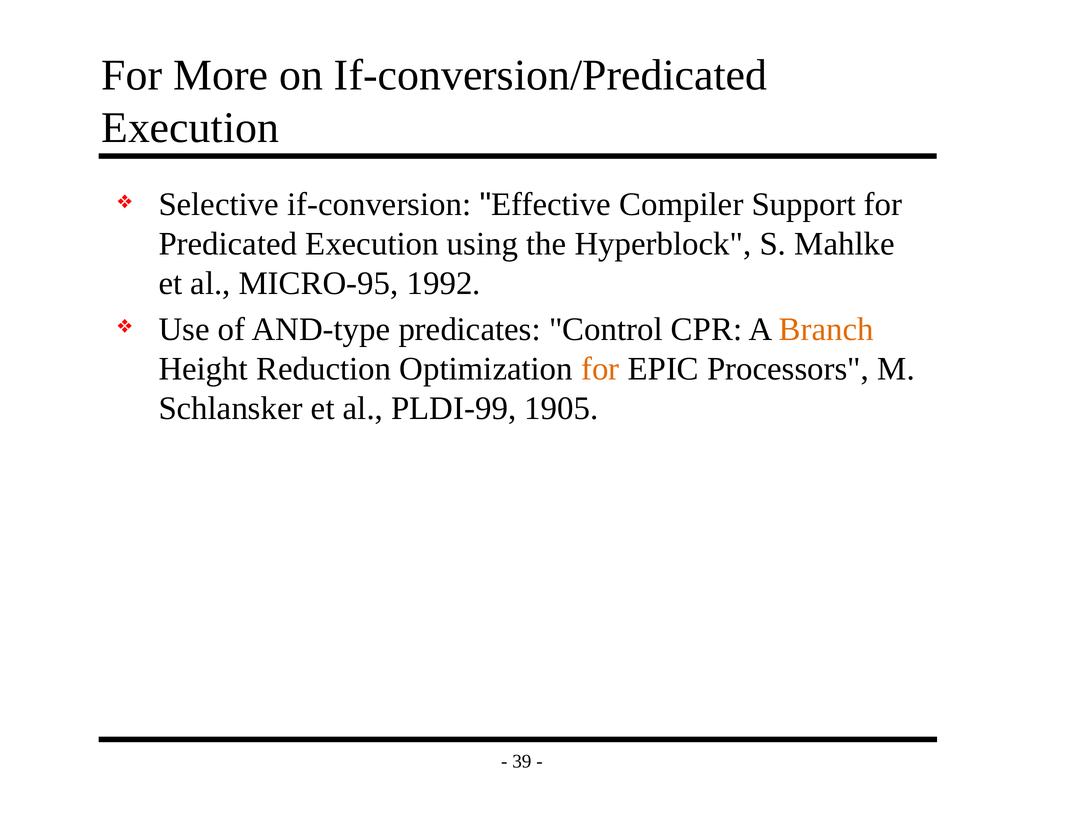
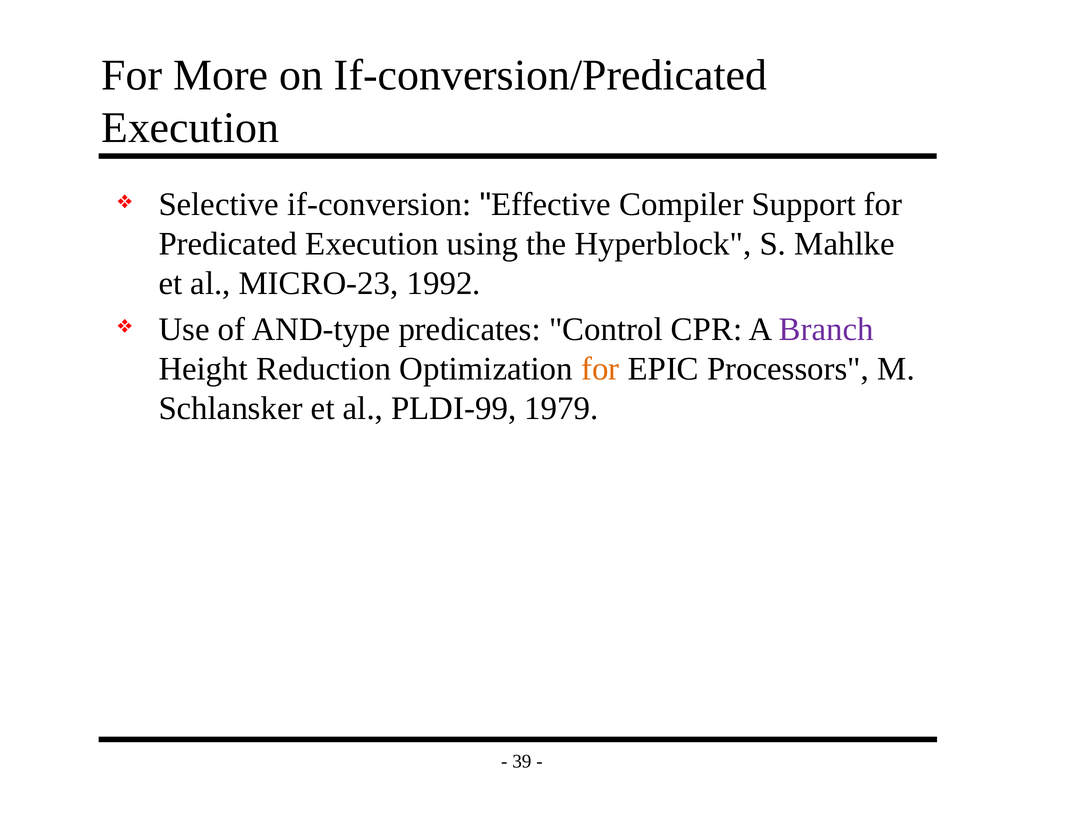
MICRO-95: MICRO-95 -> MICRO-23
Branch colour: orange -> purple
1905: 1905 -> 1979
